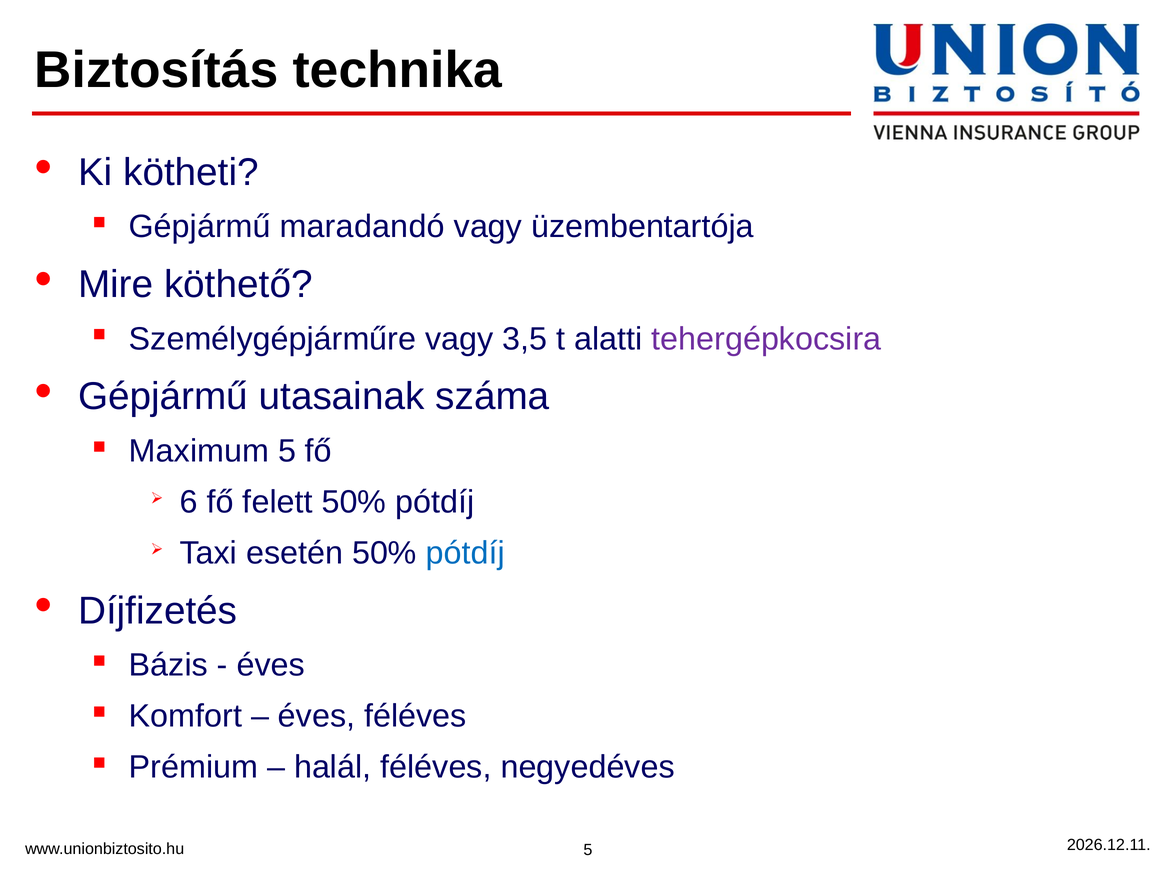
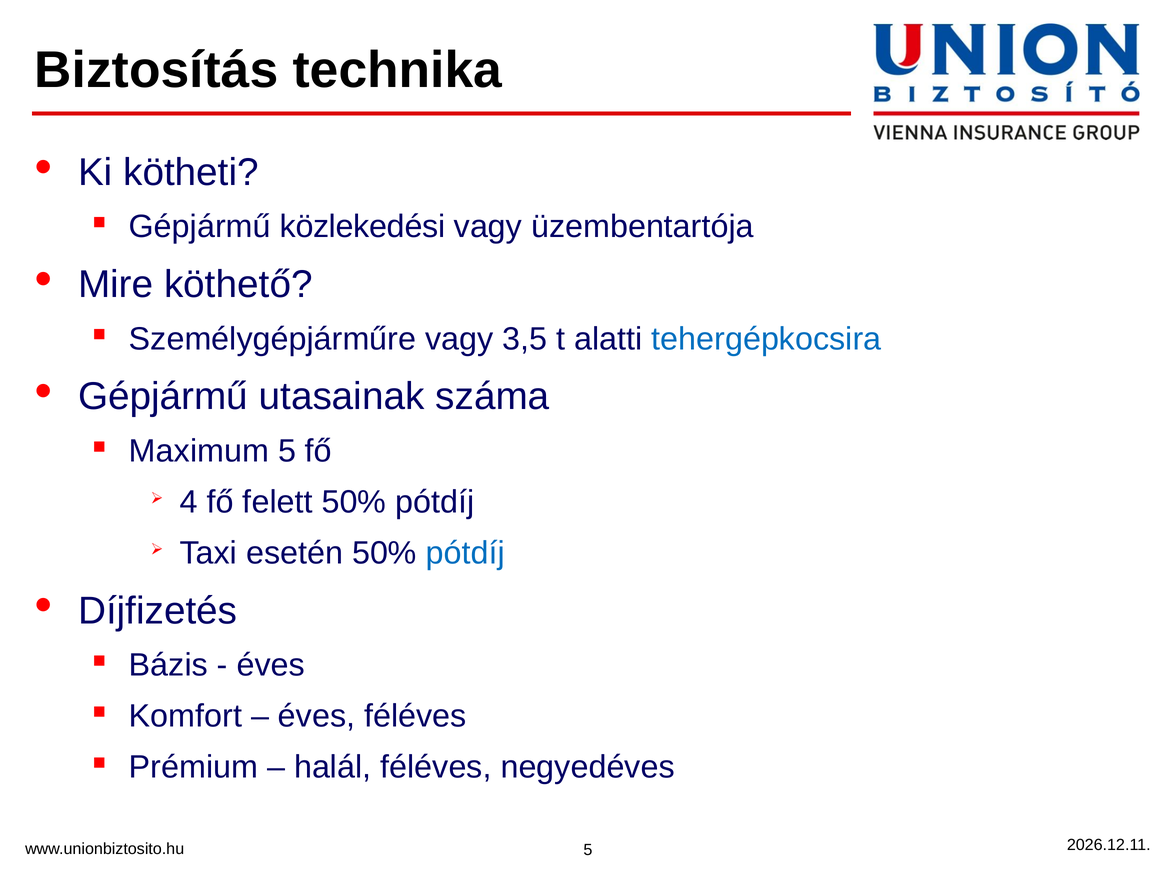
maradandó: maradandó -> közlekedési
tehergépkocsira colour: purple -> blue
6: 6 -> 4
